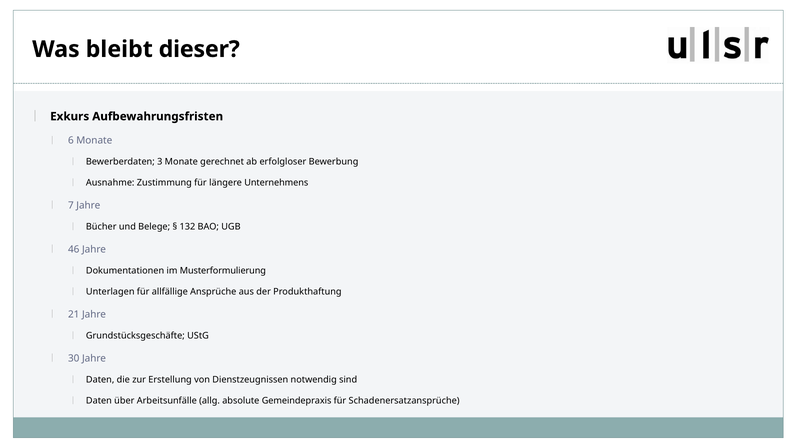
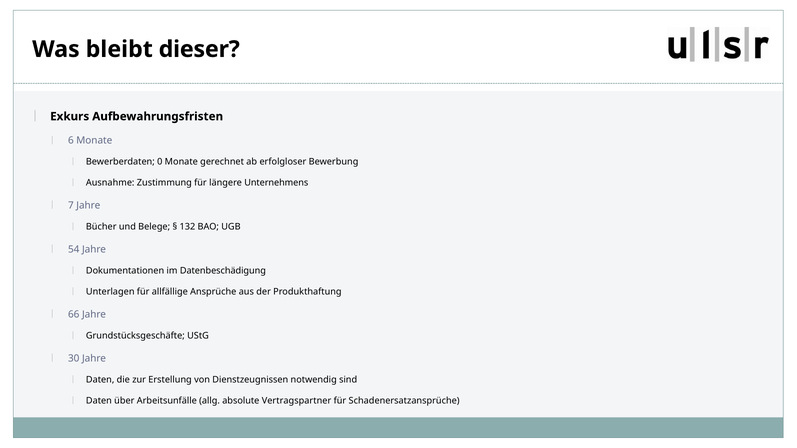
3: 3 -> 0
46: 46 -> 54
Musterformulierung: Musterformulierung -> Datenbeschädigung
21: 21 -> 66
Gemeindepraxis: Gemeindepraxis -> Vertragspartner
